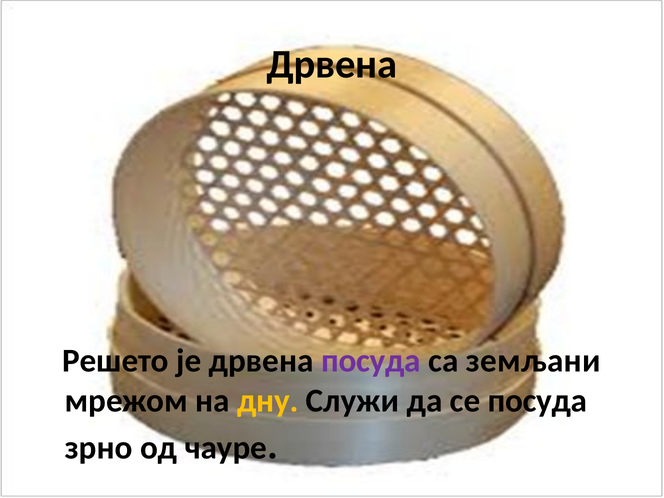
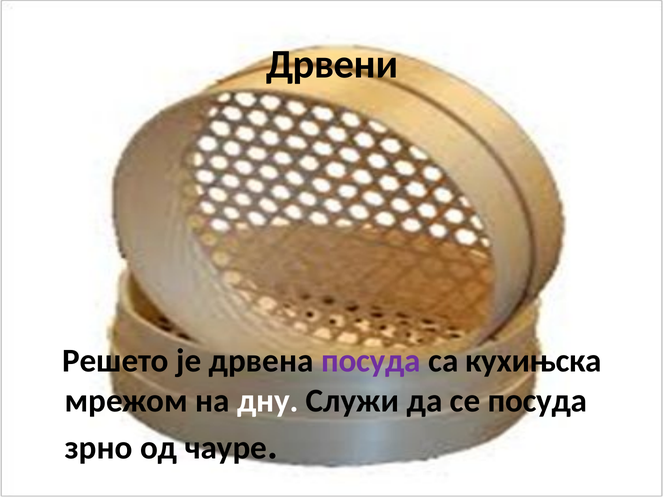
Дрвена at (332, 64): Дрвена -> Дрвени
земљани: земљани -> кухињска
дну colour: yellow -> white
